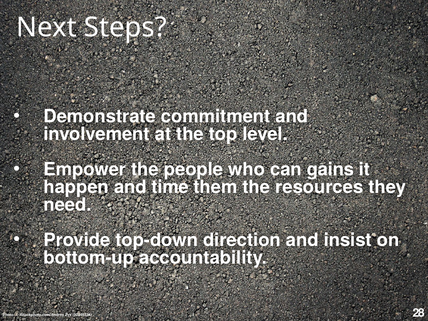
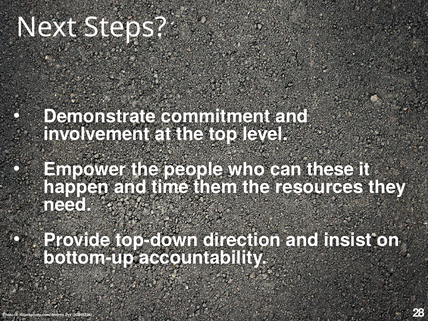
gains: gains -> these
